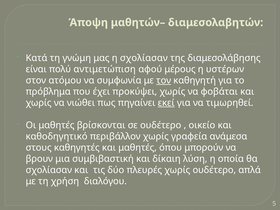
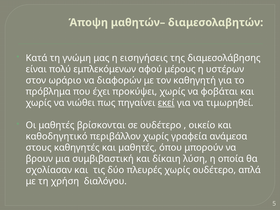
η σχολίασαν: σχολίασαν -> εισηγήσεις
αντιμετώπιση: αντιμετώπιση -> εμπλεκόμενων
ατόμου: ατόμου -> ωράριο
συμφωνία: συμφωνία -> διαφορών
τον underline: present -> none
